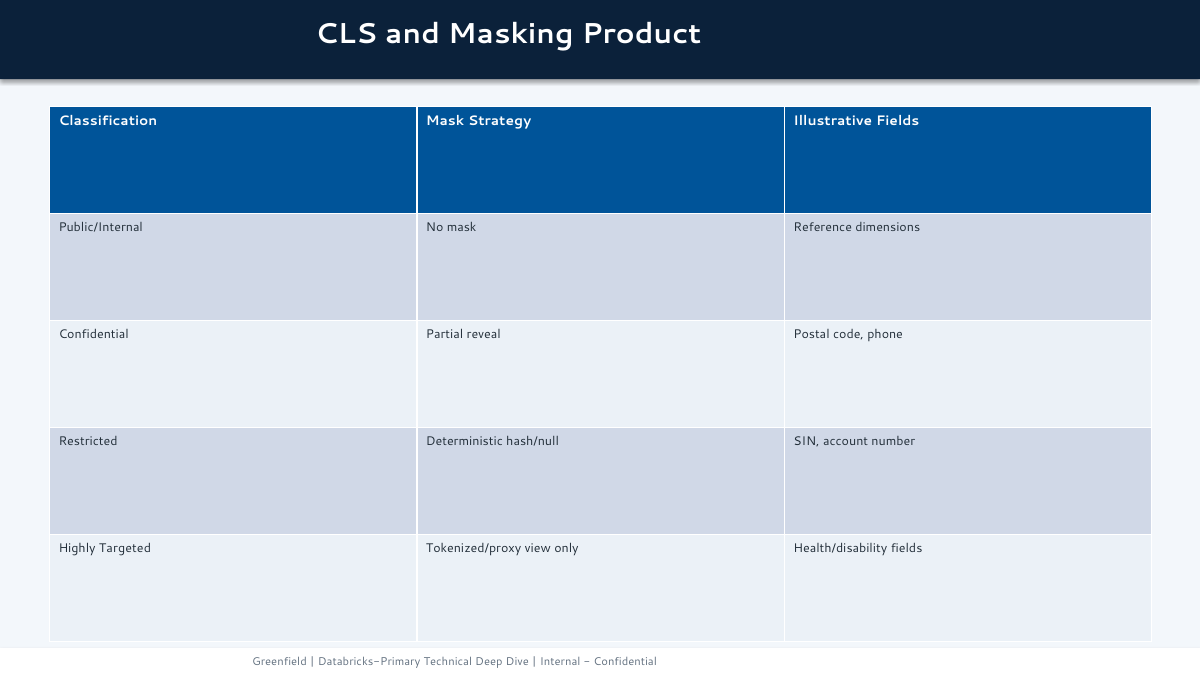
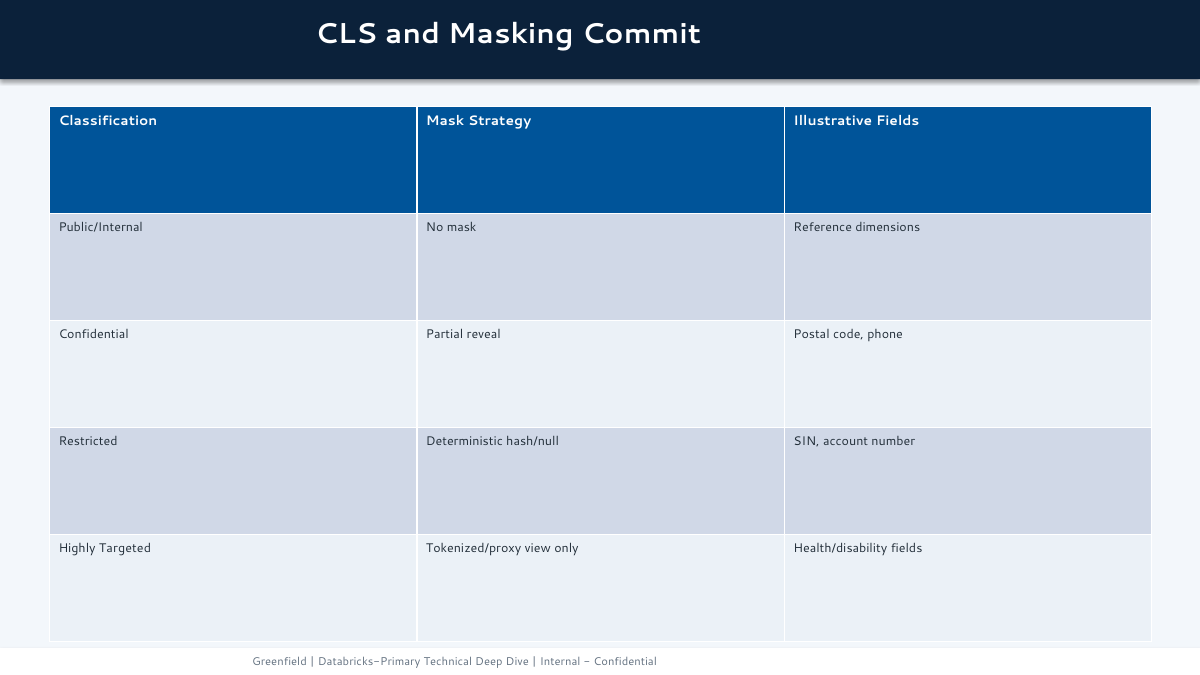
Product: Product -> Commit
